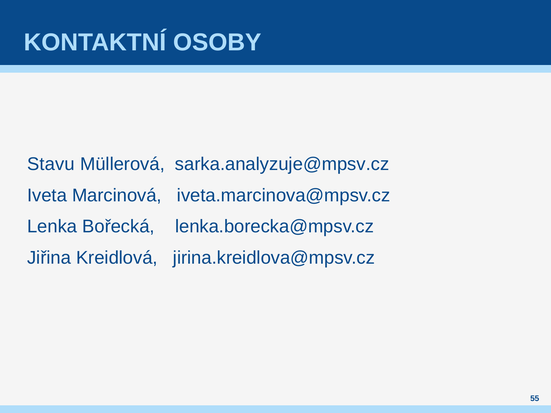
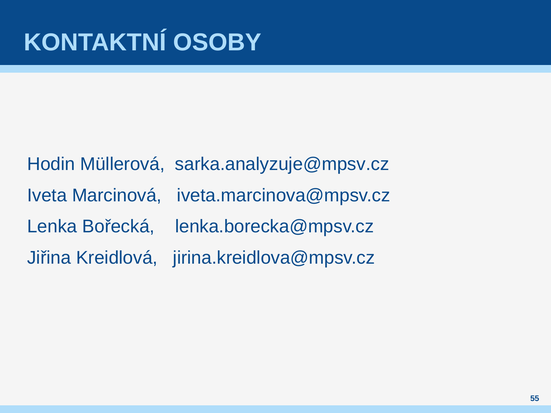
Stavu: Stavu -> Hodin
